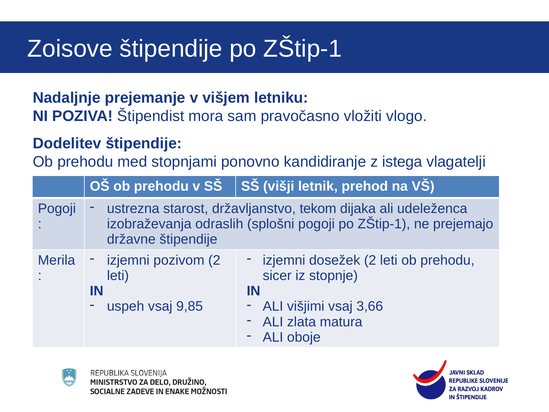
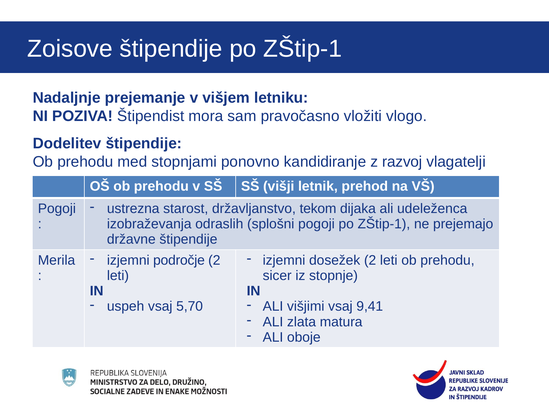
istega: istega -> razvoj
pozivom: pozivom -> področje
9,85: 9,85 -> 5,70
3,66: 3,66 -> 9,41
